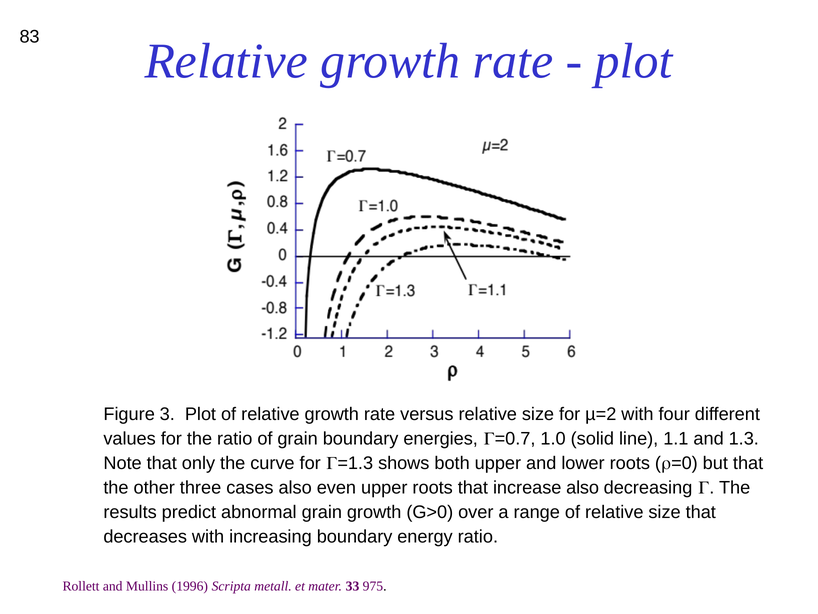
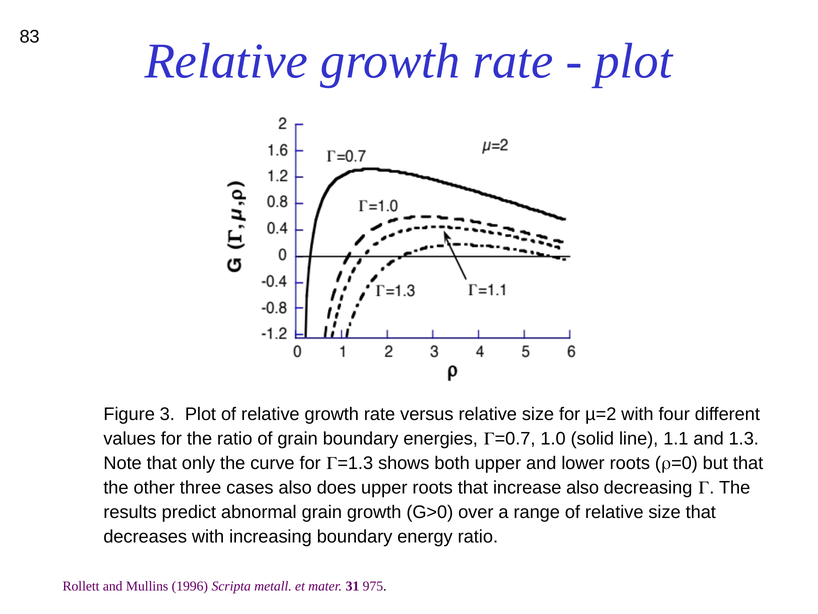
even: even -> does
33: 33 -> 31
